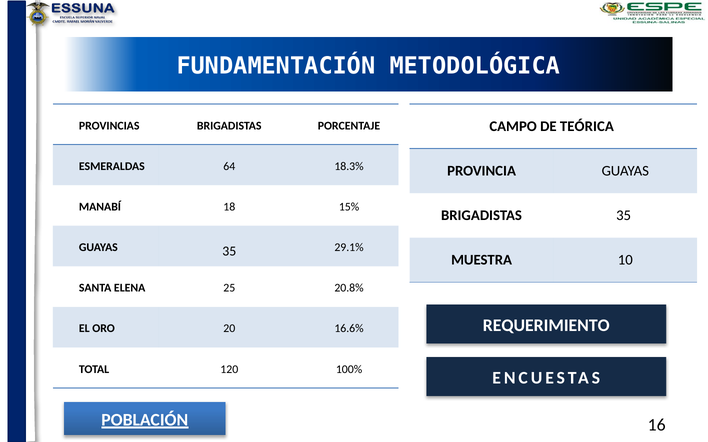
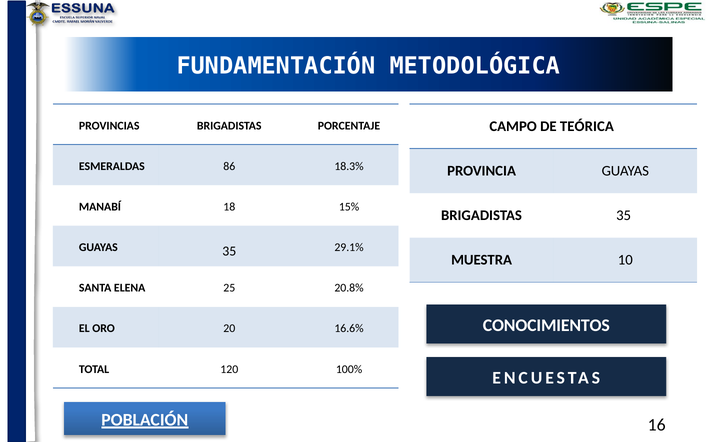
64: 64 -> 86
REQUERIMIENTO: REQUERIMIENTO -> CONOCIMIENTOS
